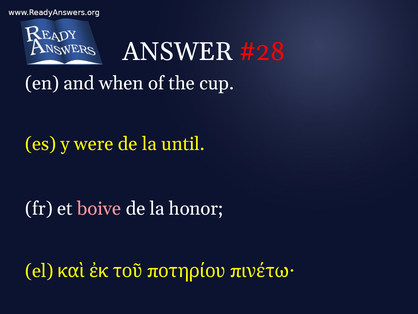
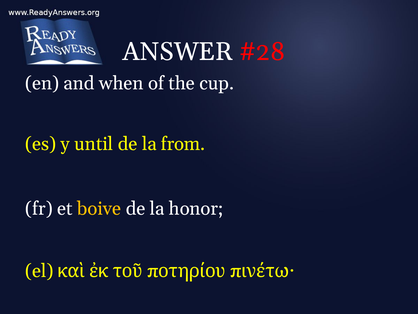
were: were -> until
until: until -> from
boive colour: pink -> yellow
